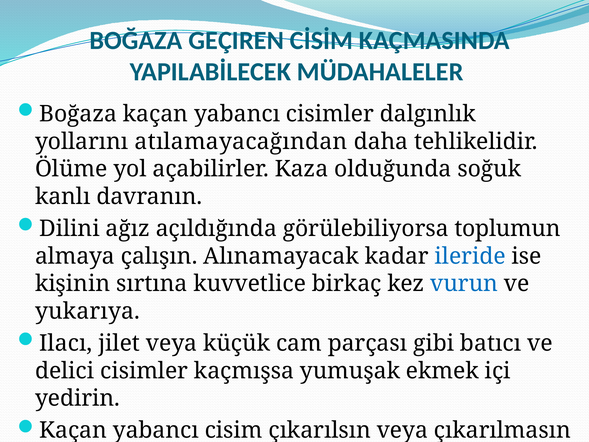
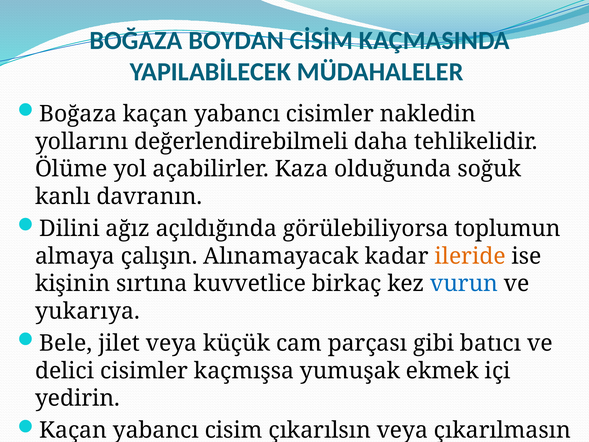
GEÇIREN: GEÇIREN -> BOYDAN
dalgınlık: dalgınlık -> nakledin
atılamayacağından: atılamayacağından -> değerlendirebilmeli
ileride colour: blue -> orange
Ilacı: Ilacı -> Bele
